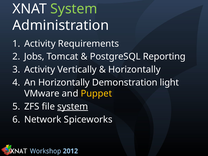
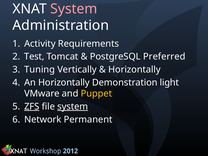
System at (74, 9) colour: light green -> pink
Jobs: Jobs -> Test
Reporting: Reporting -> Preferred
Activity at (40, 70): Activity -> Tuning
ZFS underline: none -> present
Spiceworks: Spiceworks -> Permanent
